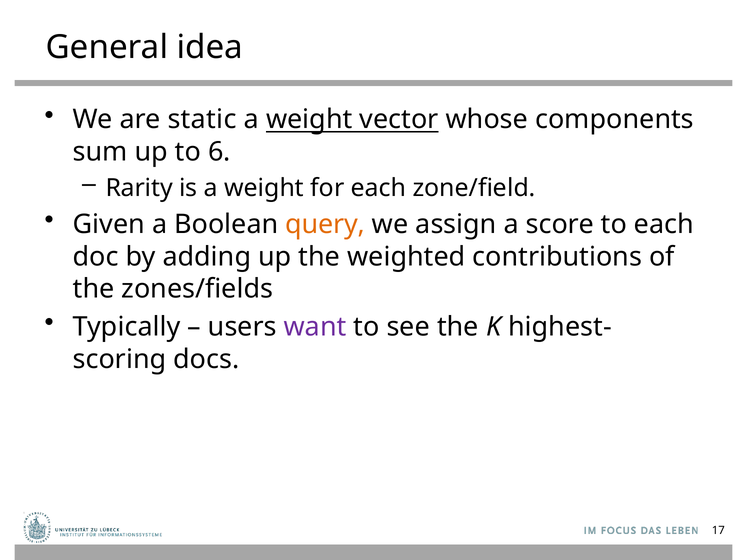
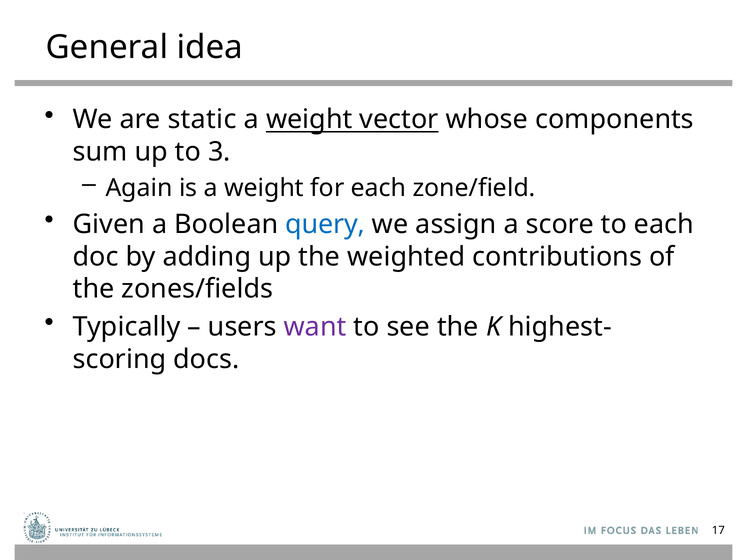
6: 6 -> 3
Rarity: Rarity -> Again
query colour: orange -> blue
